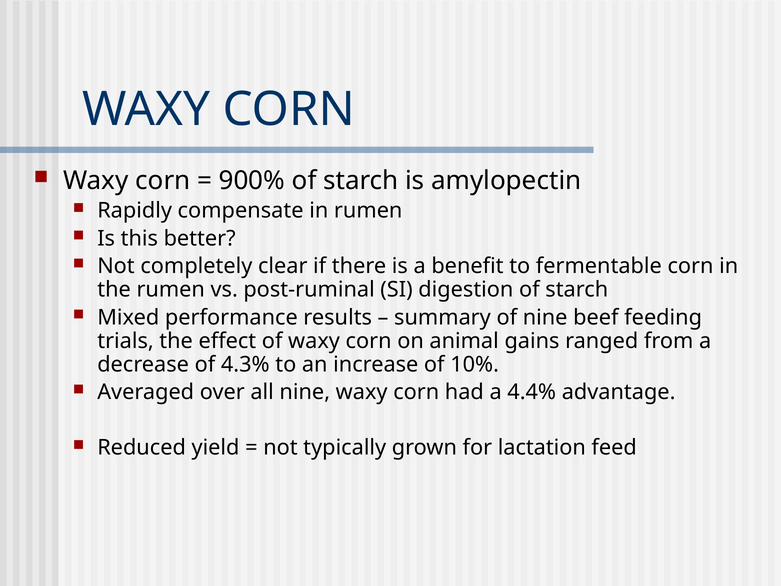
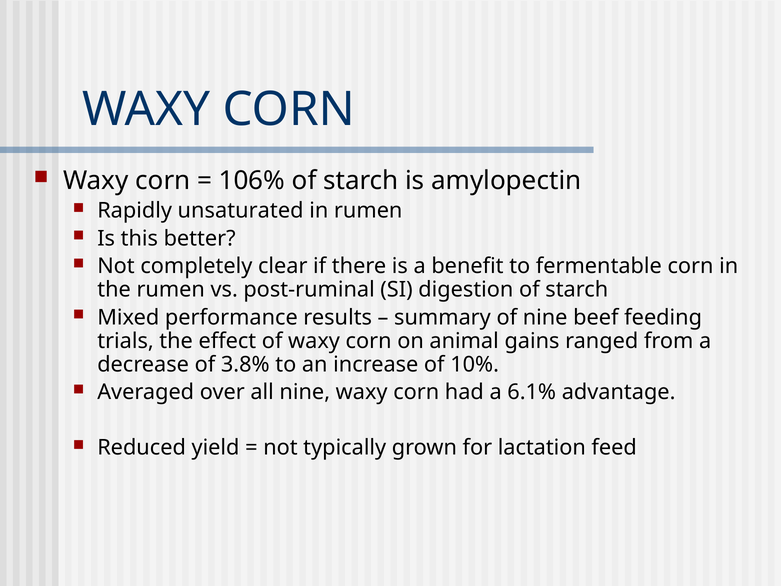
900%: 900% -> 106%
compensate: compensate -> unsaturated
4.3%: 4.3% -> 3.8%
4.4%: 4.4% -> 6.1%
